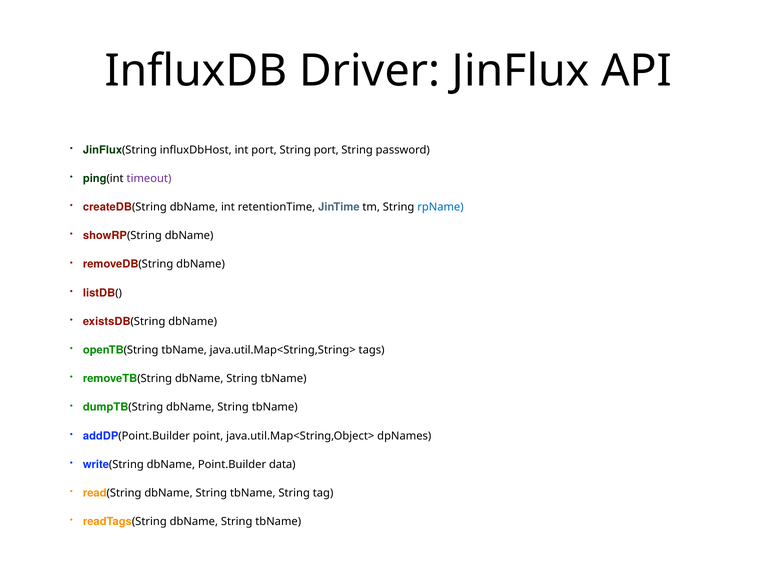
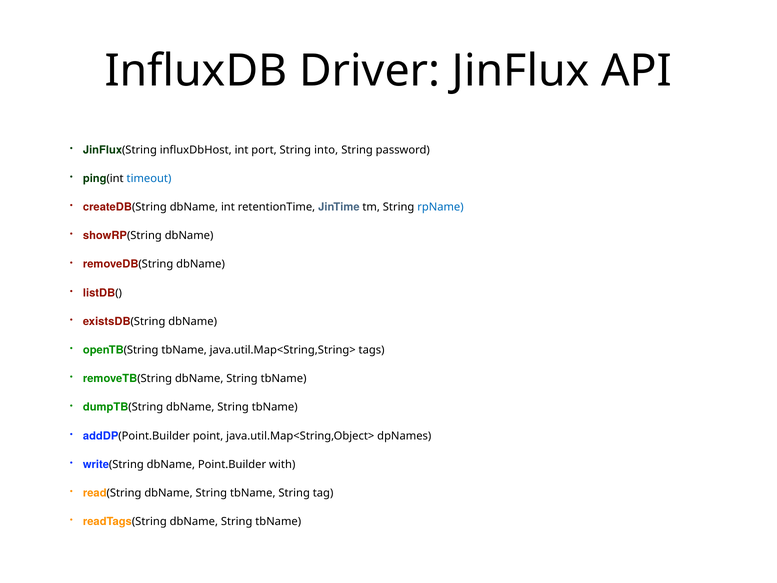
String port: port -> into
timeout colour: purple -> blue
data: data -> with
